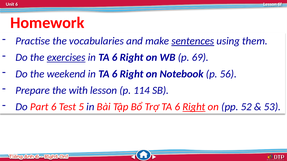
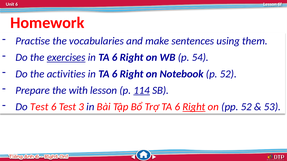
sentences underline: present -> none
69: 69 -> 54
weekend: weekend -> activities
p 56: 56 -> 52
114 underline: none -> present
Do Part: Part -> Test
5: 5 -> 3
